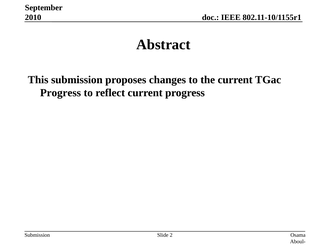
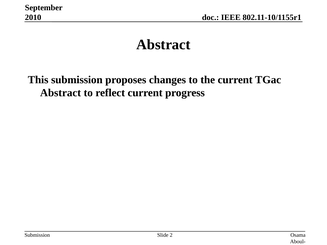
Progress at (61, 93): Progress -> Abstract
